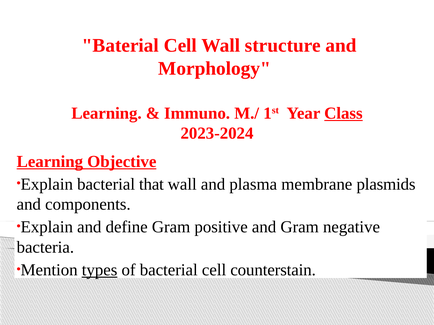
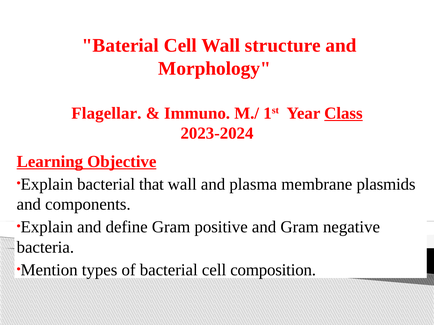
Learning at (107, 113): Learning -> Flagellar
types underline: present -> none
counterstain: counterstain -> composition
